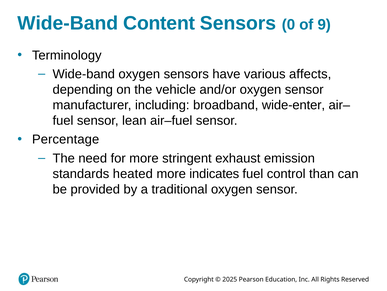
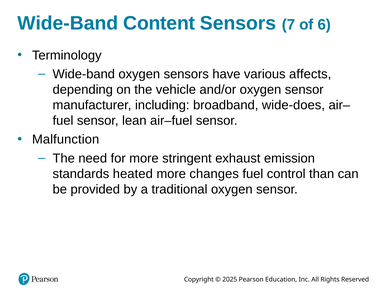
0: 0 -> 7
9: 9 -> 6
wide-enter: wide-enter -> wide-does
Percentage: Percentage -> Malfunction
indicates: indicates -> changes
